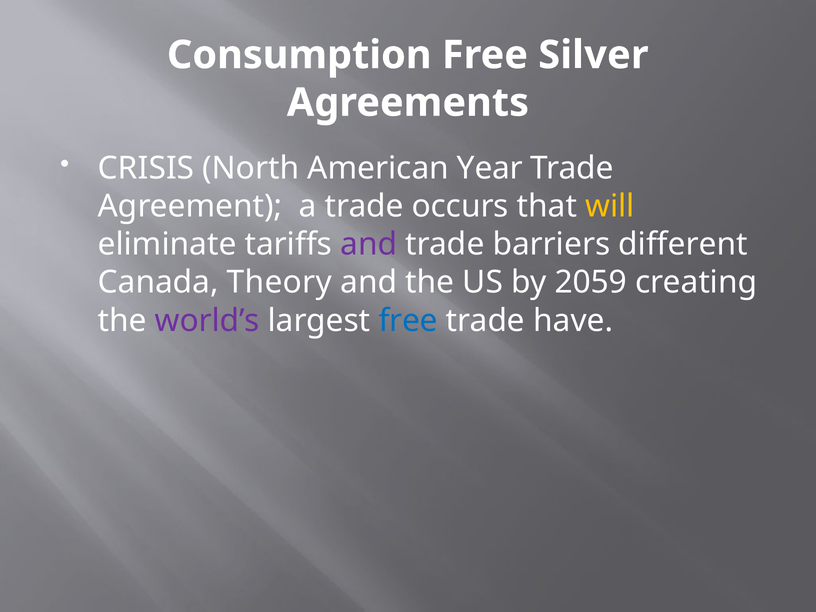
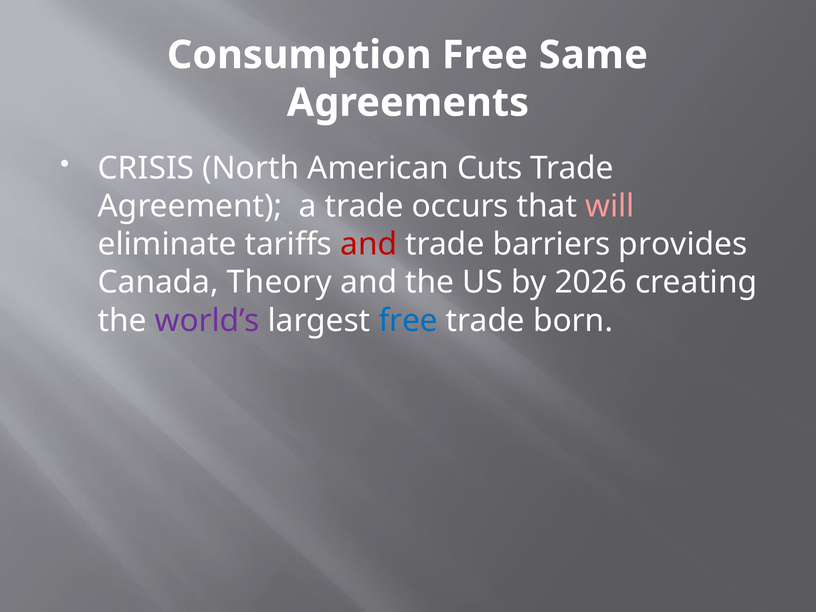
Silver: Silver -> Same
Year: Year -> Cuts
will colour: yellow -> pink
and at (369, 244) colour: purple -> red
different: different -> provides
2059: 2059 -> 2026
have: have -> born
